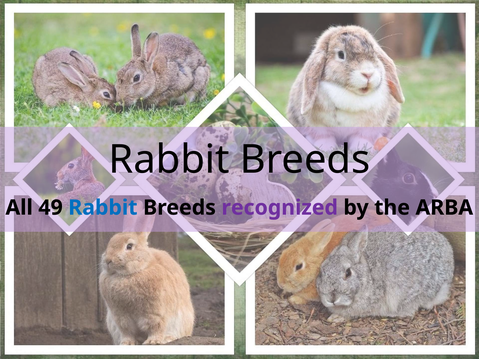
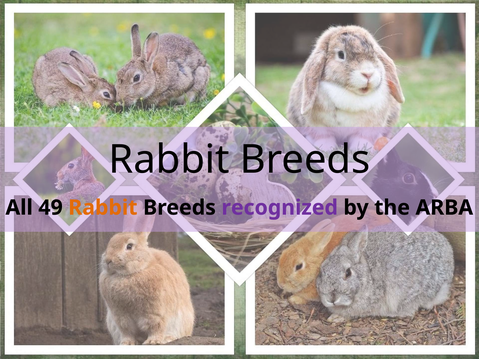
Rabbit at (103, 208) colour: blue -> orange
